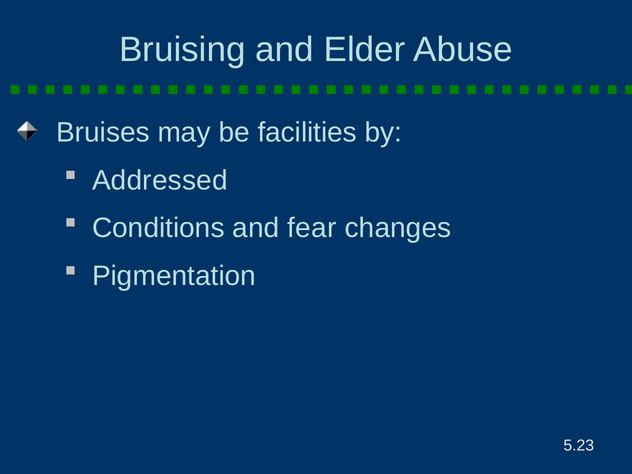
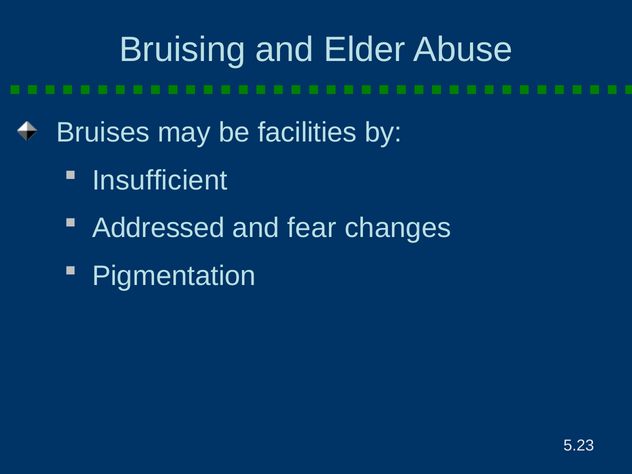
Addressed: Addressed -> Insufficient
Conditions: Conditions -> Addressed
